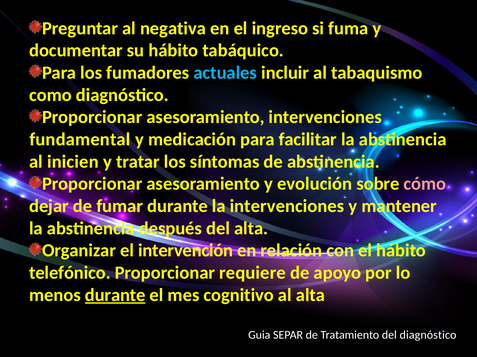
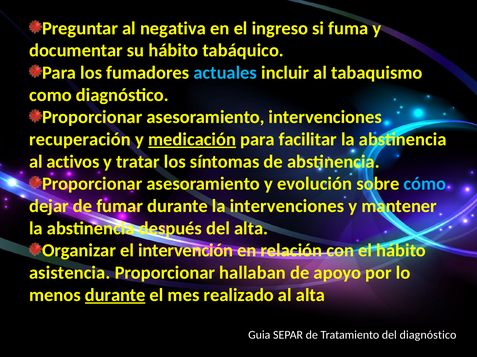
fundamental: fundamental -> recuperación
medicación underline: none -> present
inicien: inicien -> activos
cómo colour: pink -> light blue
telefónico: telefónico -> asistencia
requiere: requiere -> hallaban
cognitivo: cognitivo -> realizado
